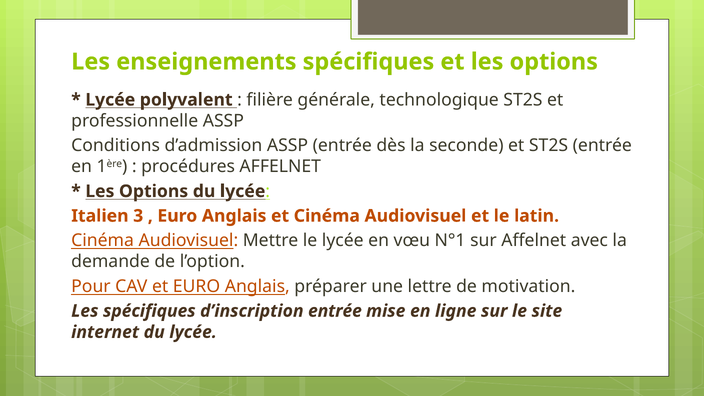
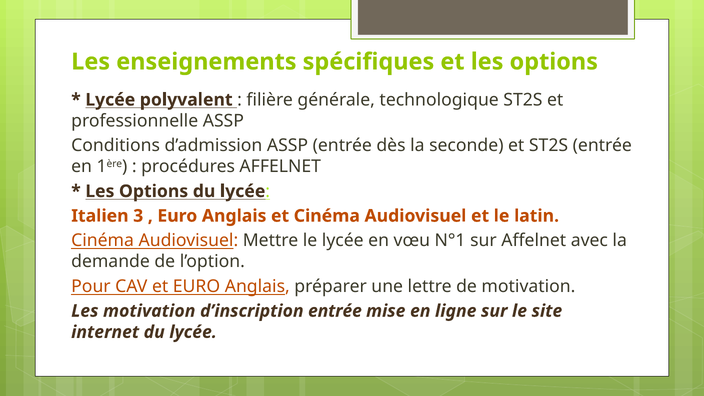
Les spécifiques: spécifiques -> motivation
